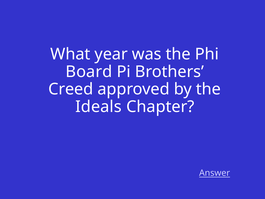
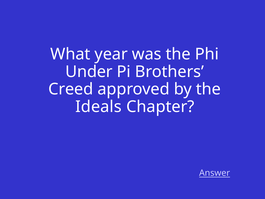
Board: Board -> Under
